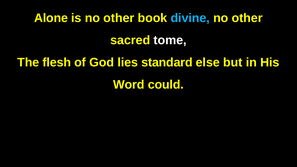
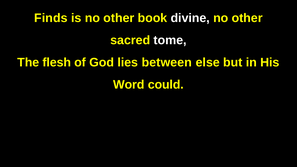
Alone: Alone -> Finds
divine colour: light blue -> white
standard: standard -> between
